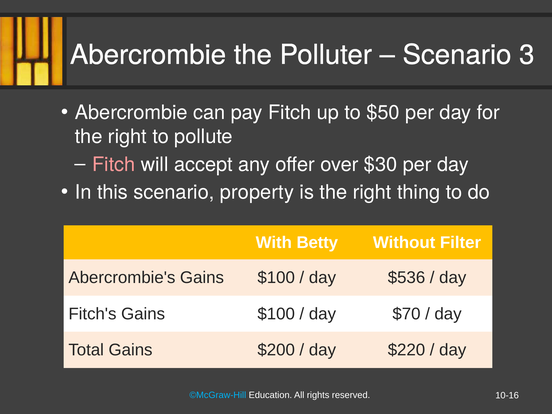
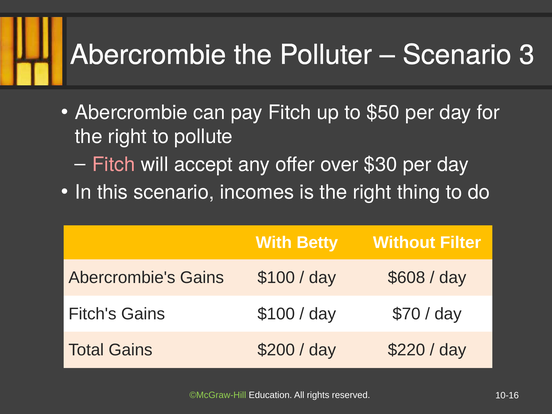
property: property -> incomes
$536: $536 -> $608
©McGraw-Hill colour: light blue -> light green
